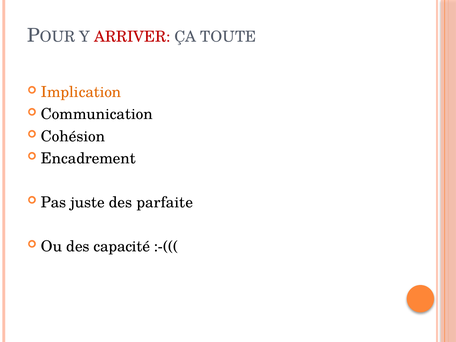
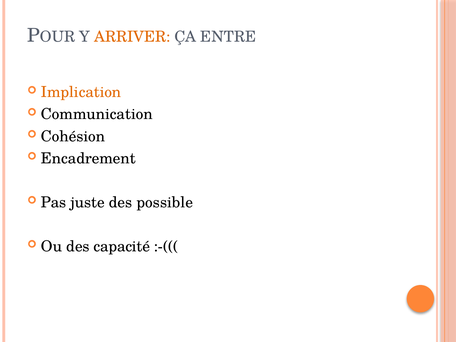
ARRIVER colour: red -> orange
TOUTE: TOUTE -> ENTRE
parfaite: parfaite -> possible
